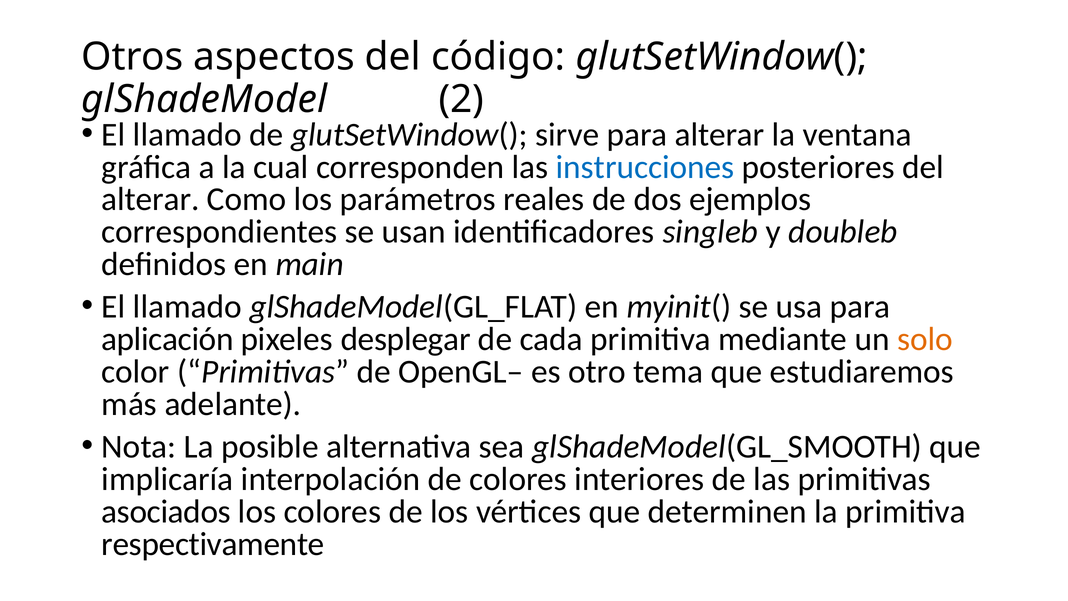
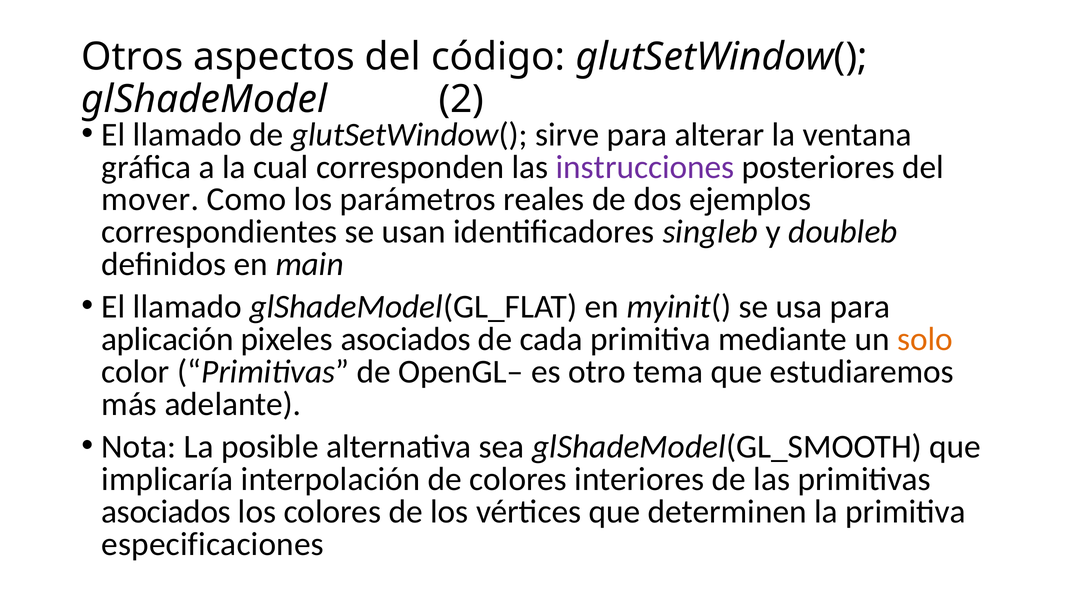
instrucciones colour: blue -> purple
alterar at (150, 199): alterar -> mover
pixeles desplegar: desplegar -> asociados
respectivamente: respectivamente -> especificaciones
